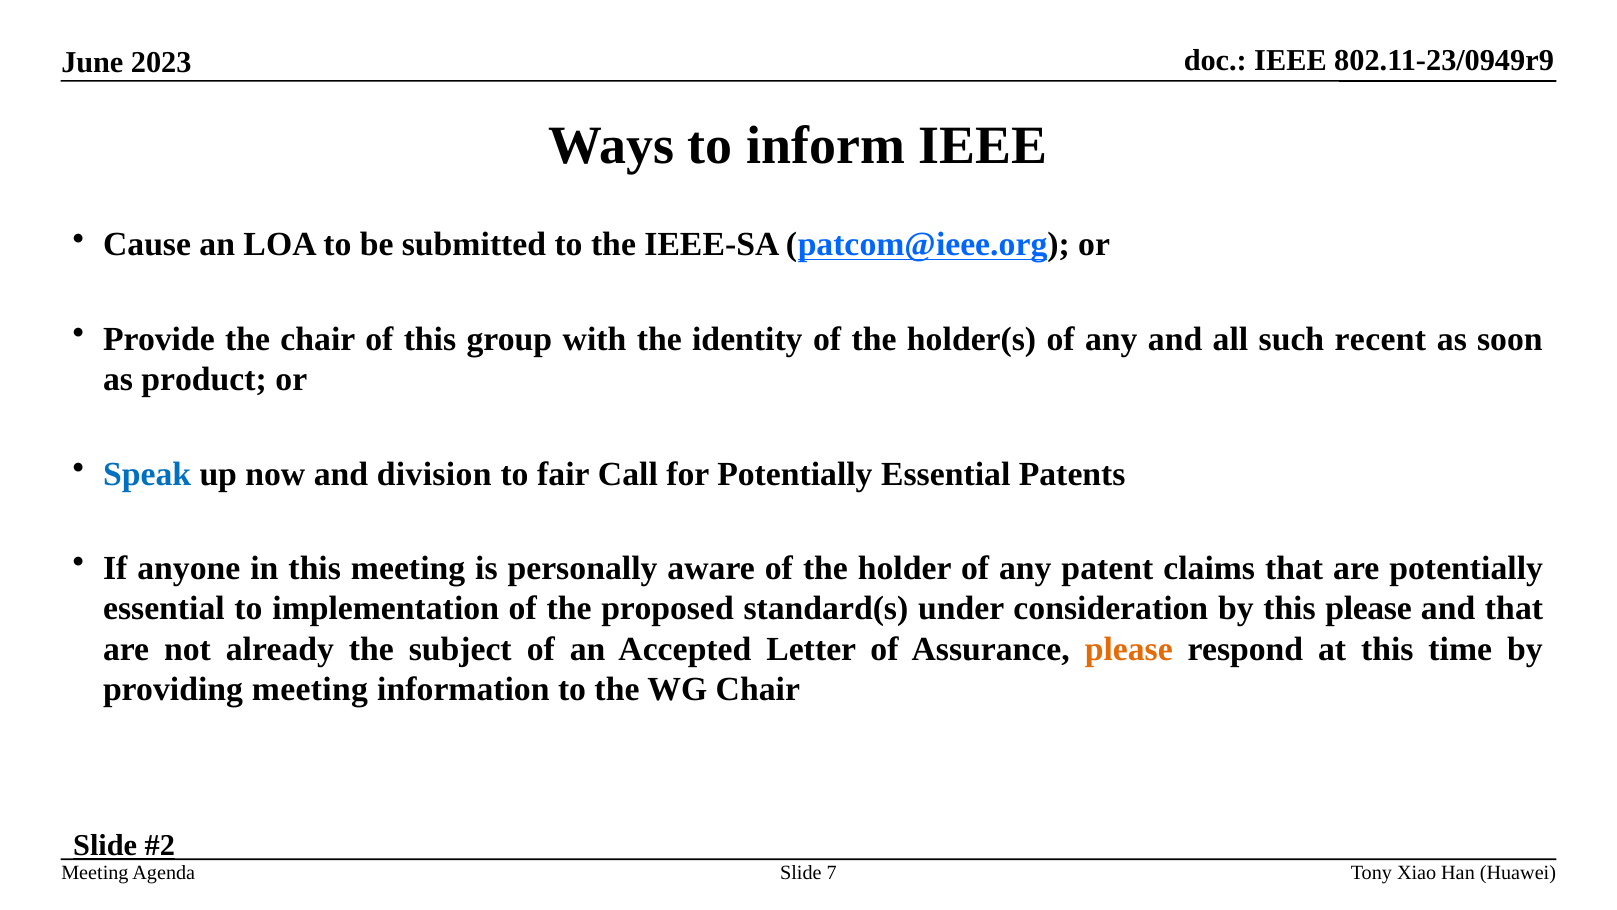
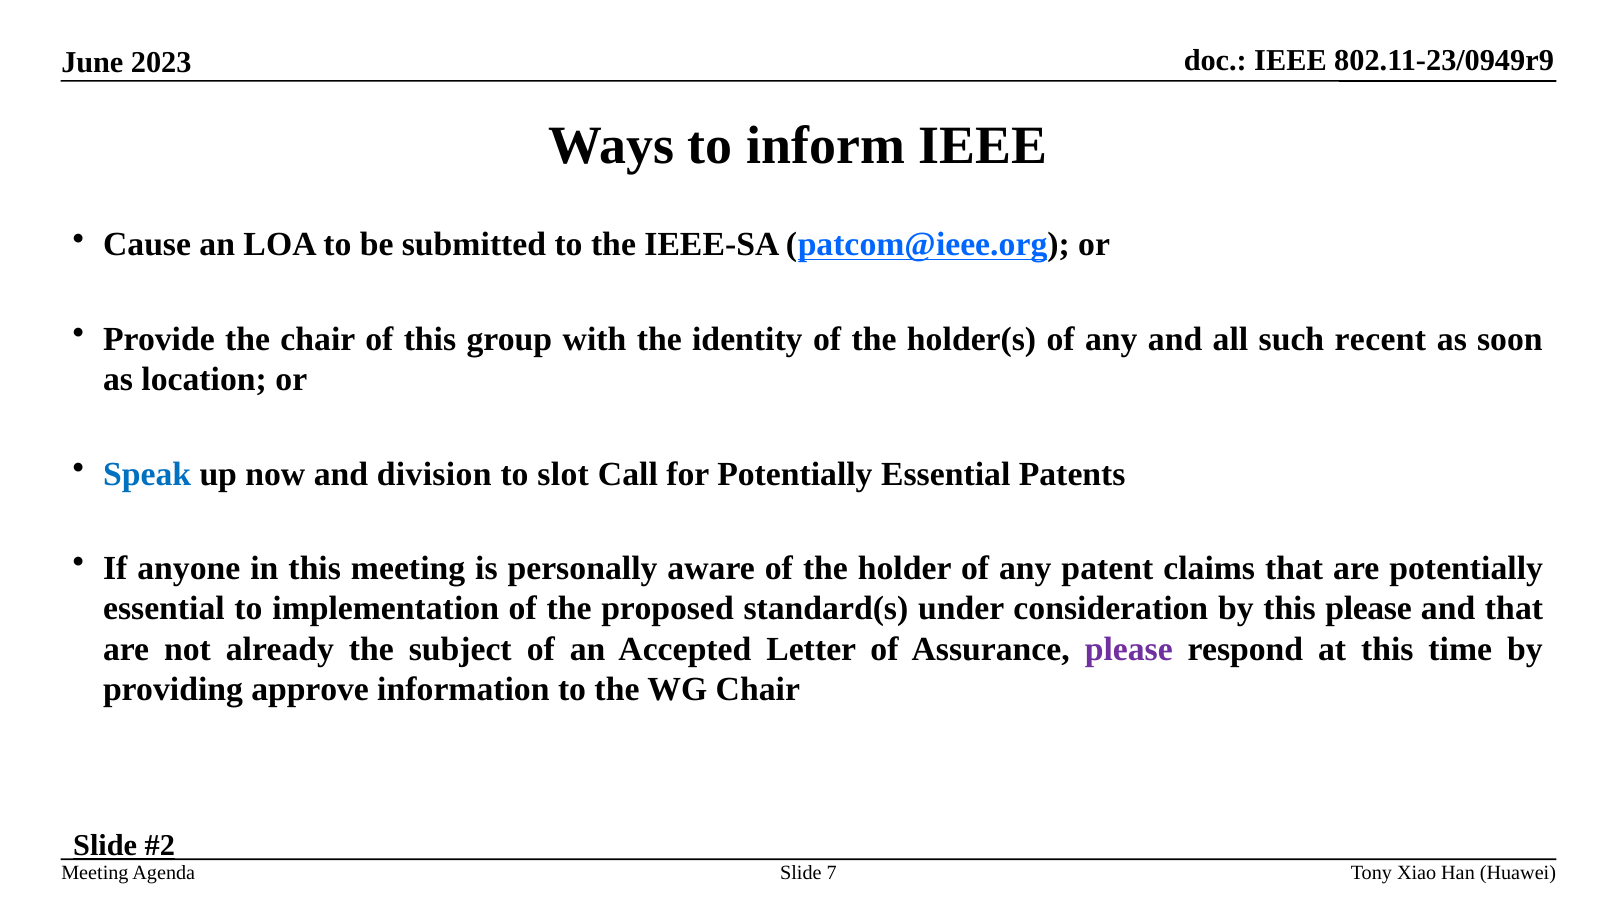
product: product -> location
fair: fair -> slot
please at (1129, 649) colour: orange -> purple
providing meeting: meeting -> approve
